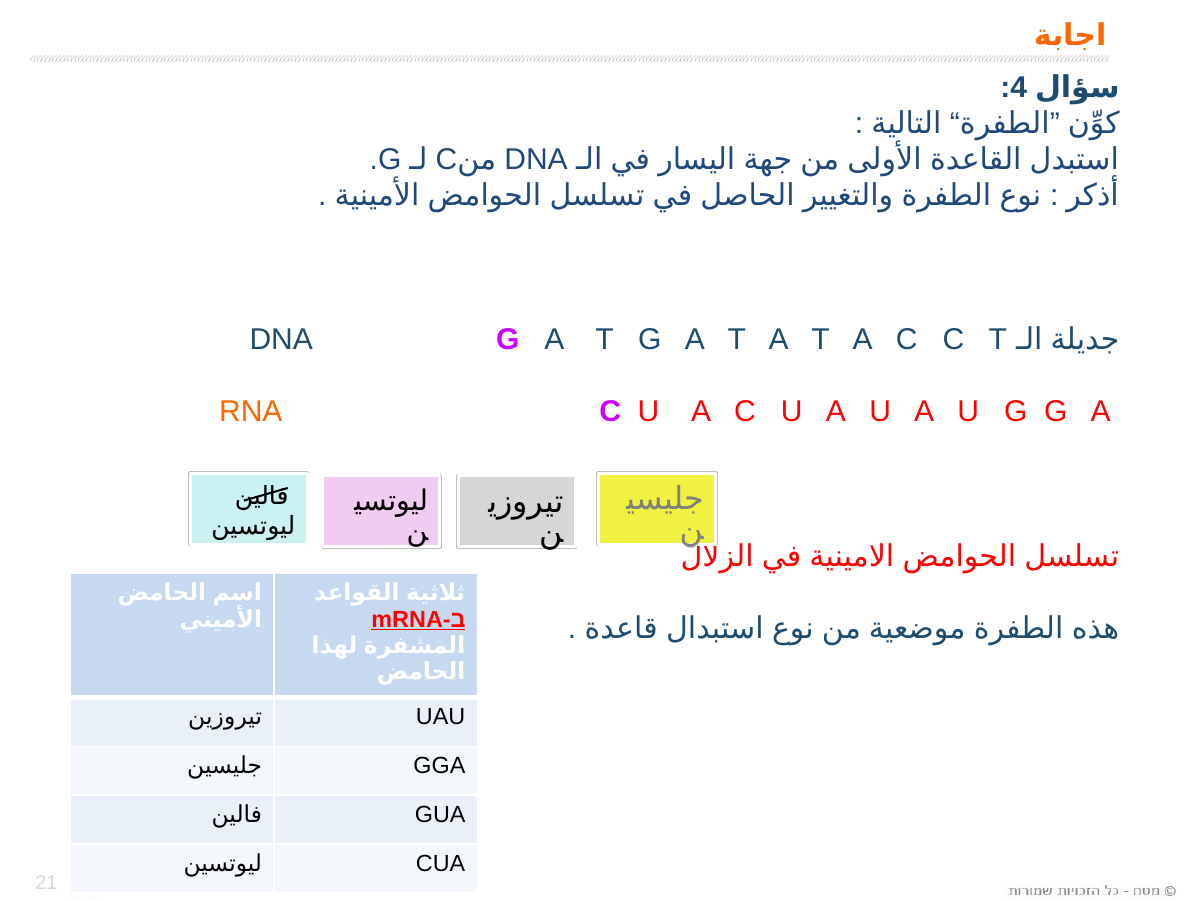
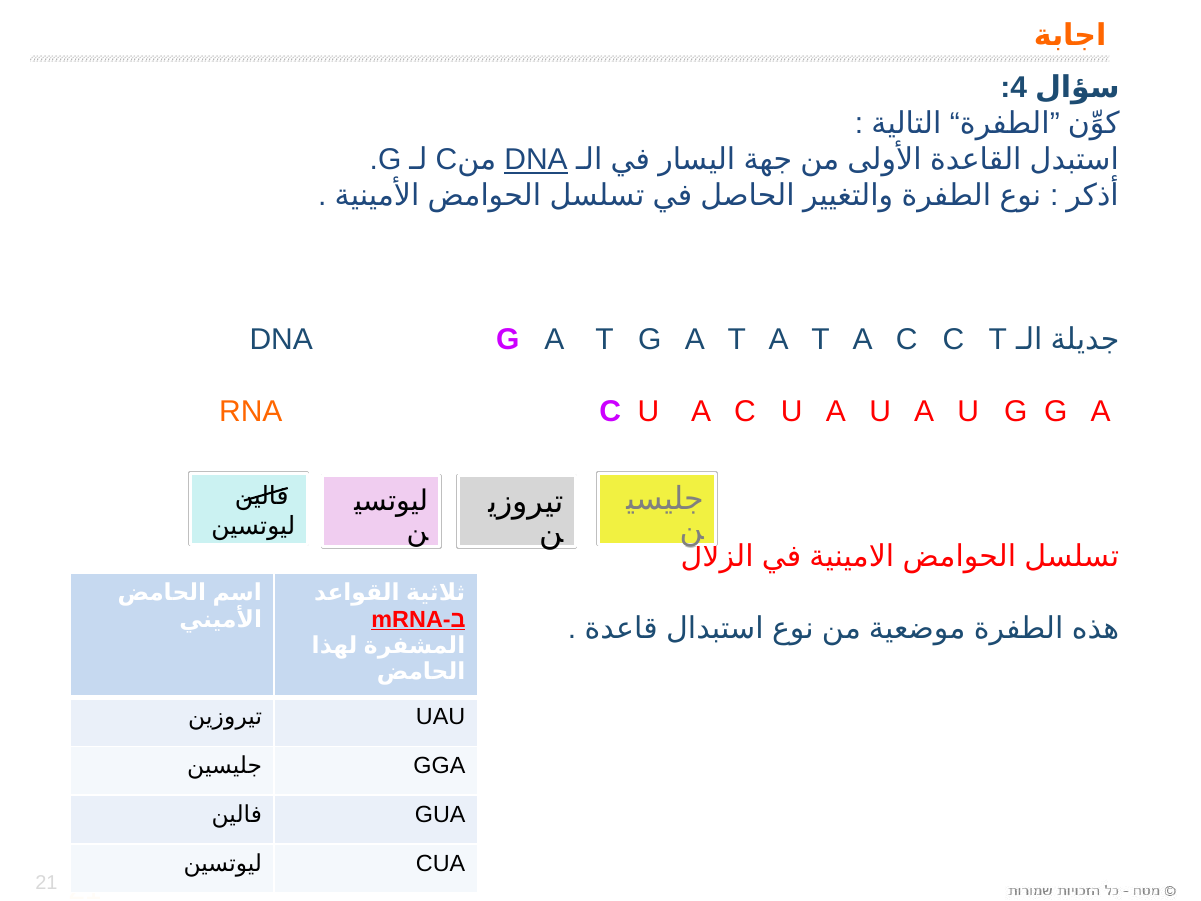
DNA at (536, 160) underline: none -> present
